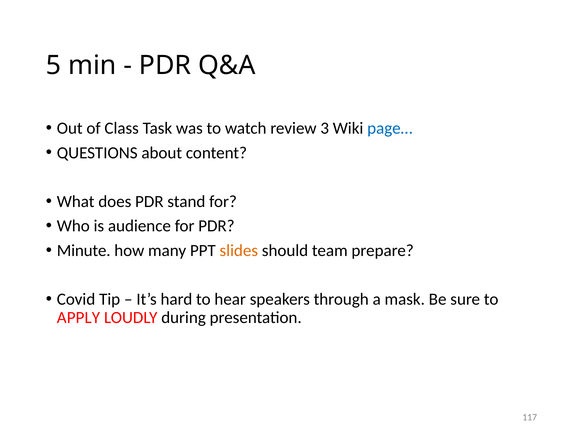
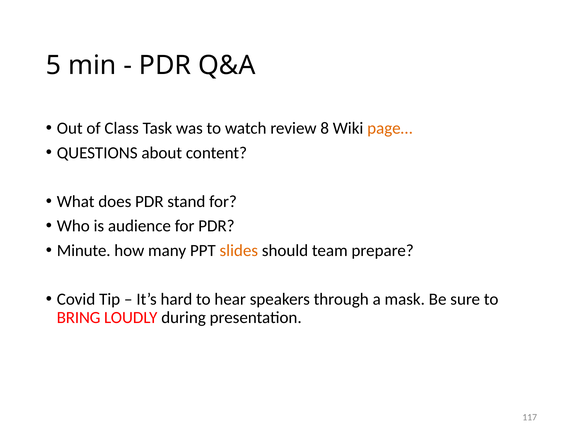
3: 3 -> 8
page… colour: blue -> orange
APPLY: APPLY -> BRING
